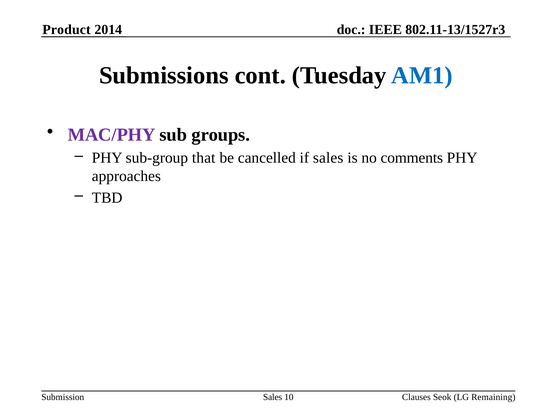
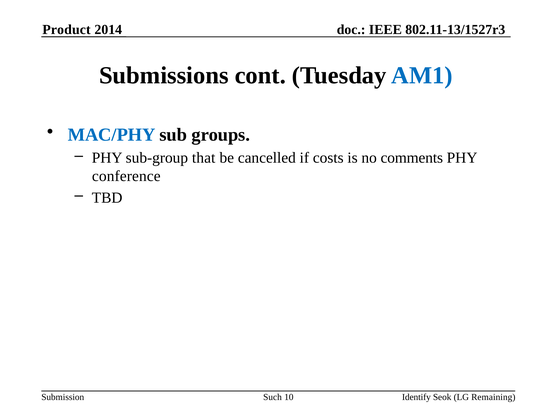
MAC/PHY colour: purple -> blue
if sales: sales -> costs
approaches: approaches -> conference
Sales at (273, 397): Sales -> Such
Clauses: Clauses -> Identify
